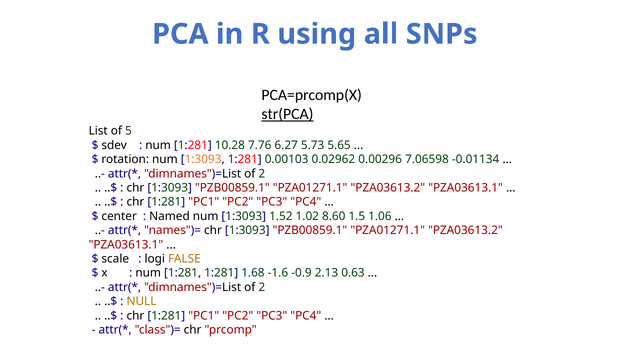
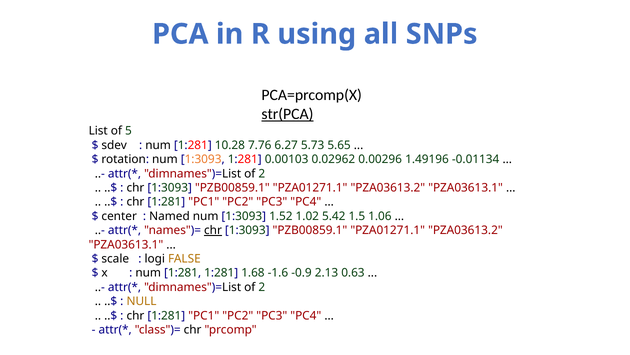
7.06598: 7.06598 -> 1.49196
8.60: 8.60 -> 5.42
chr at (213, 230) underline: none -> present
